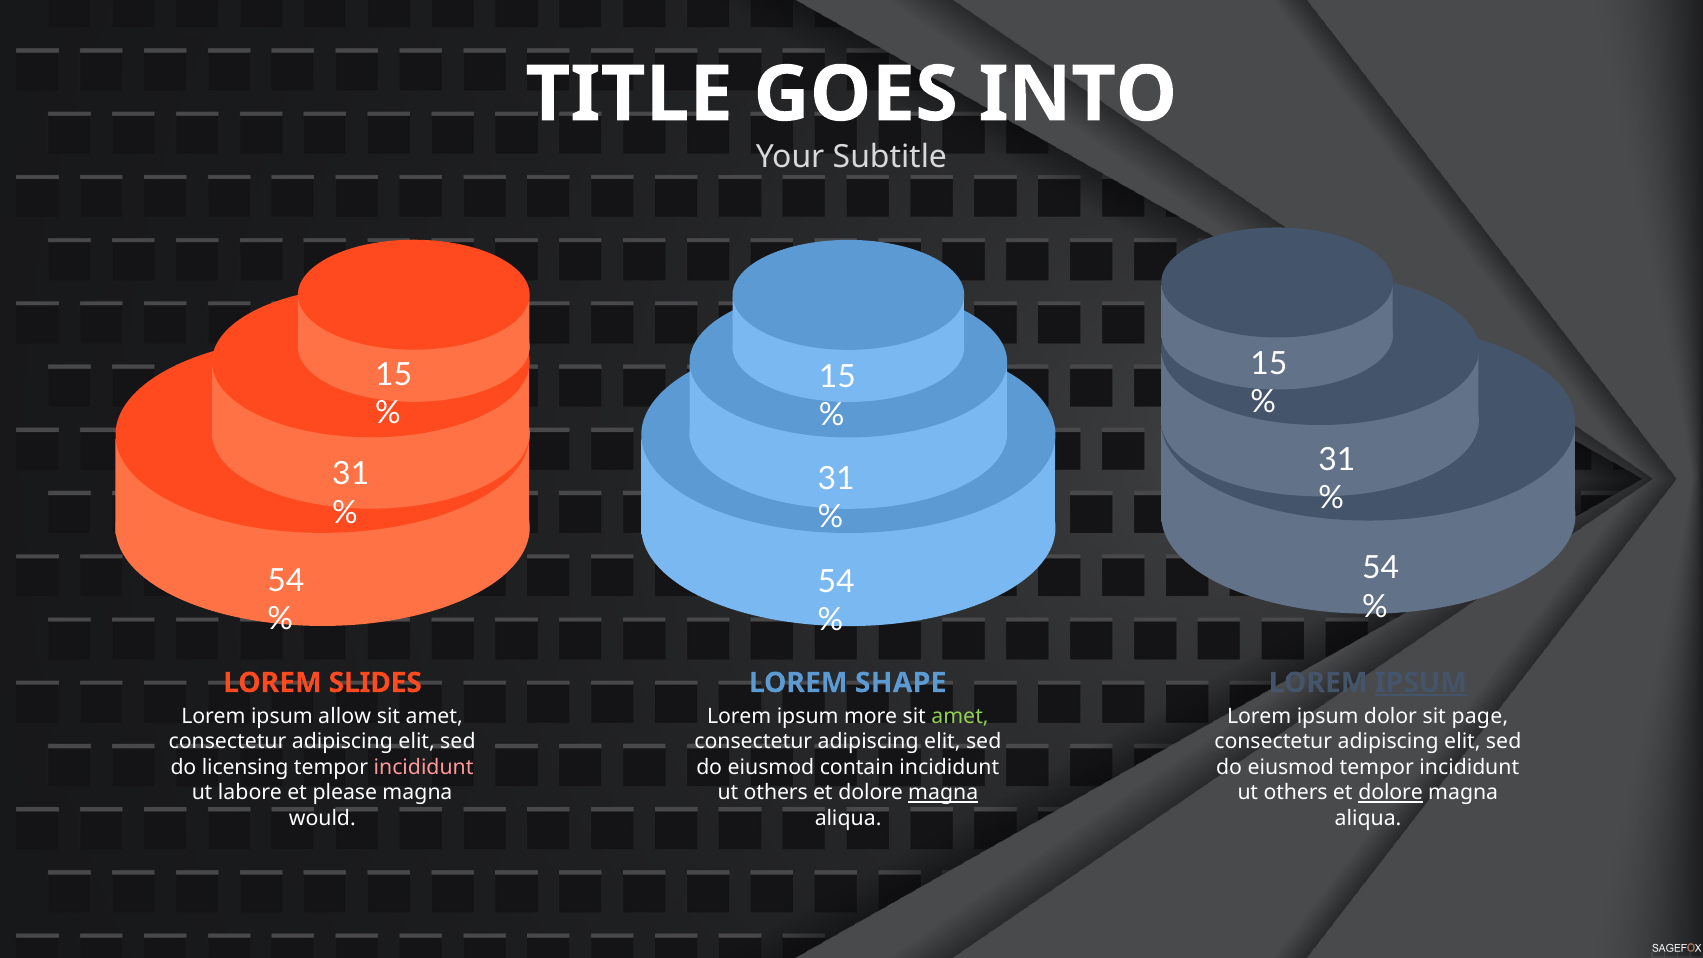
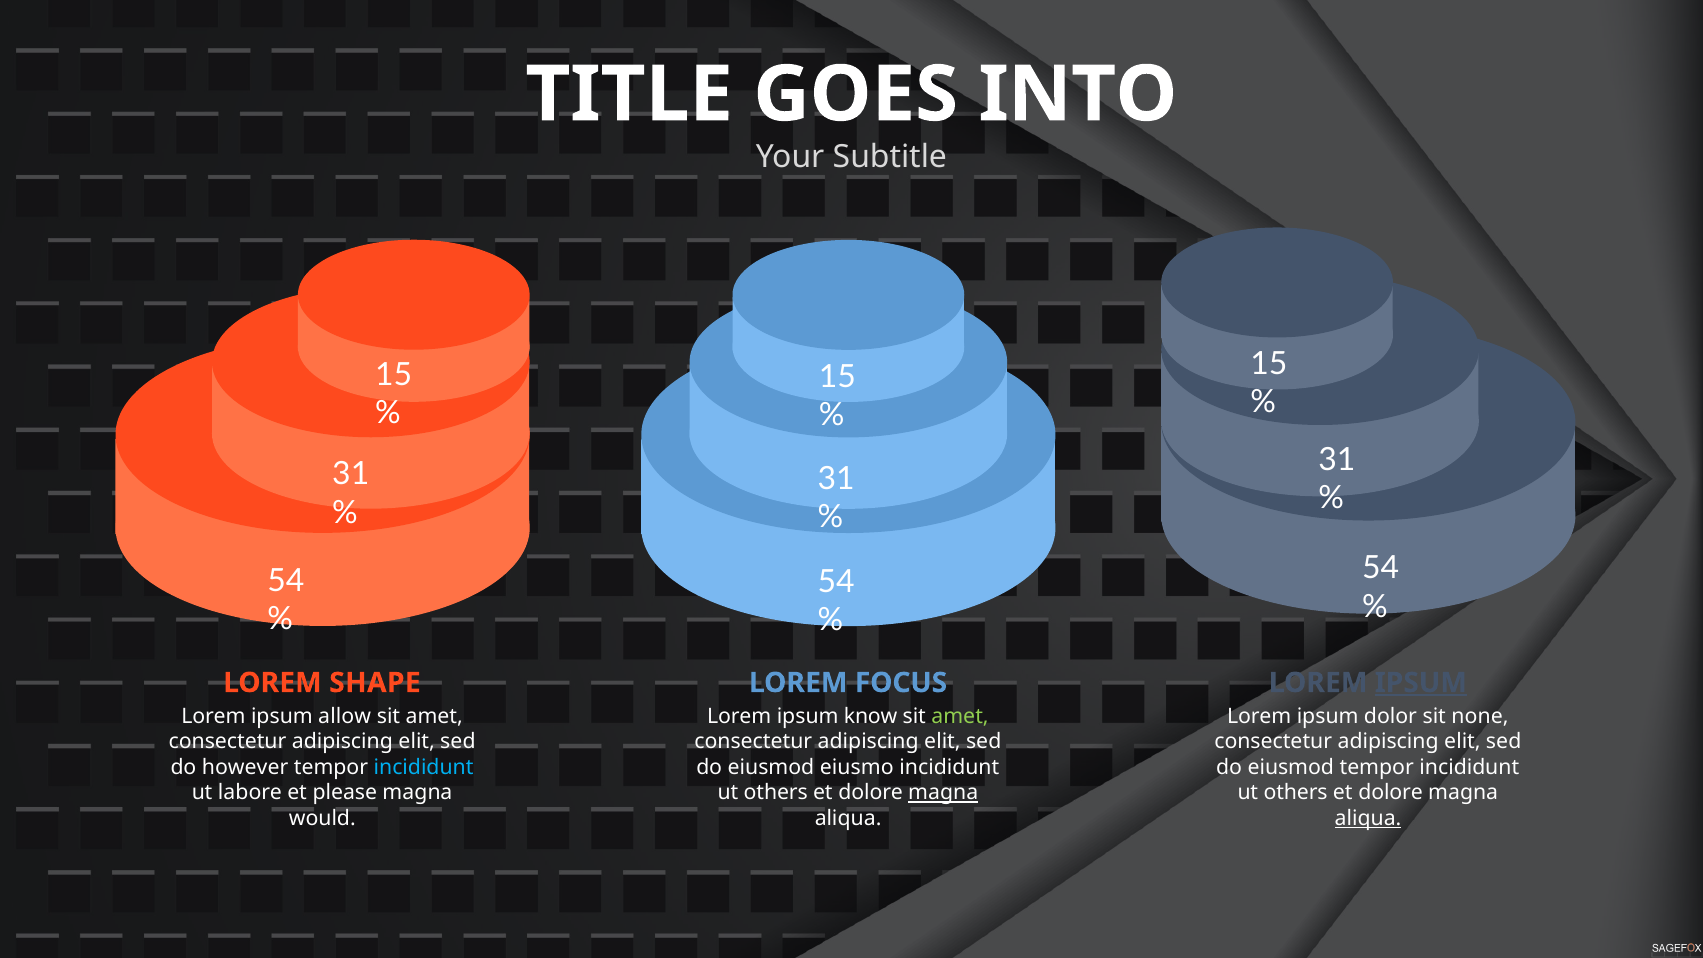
SLIDES: SLIDES -> SHAPE
SHAPE: SHAPE -> FOCUS
more: more -> know
page: page -> none
licensing: licensing -> however
incididunt at (424, 767) colour: pink -> light blue
contain: contain -> eiusmo
dolore at (1391, 793) underline: present -> none
aliqua at (1368, 818) underline: none -> present
